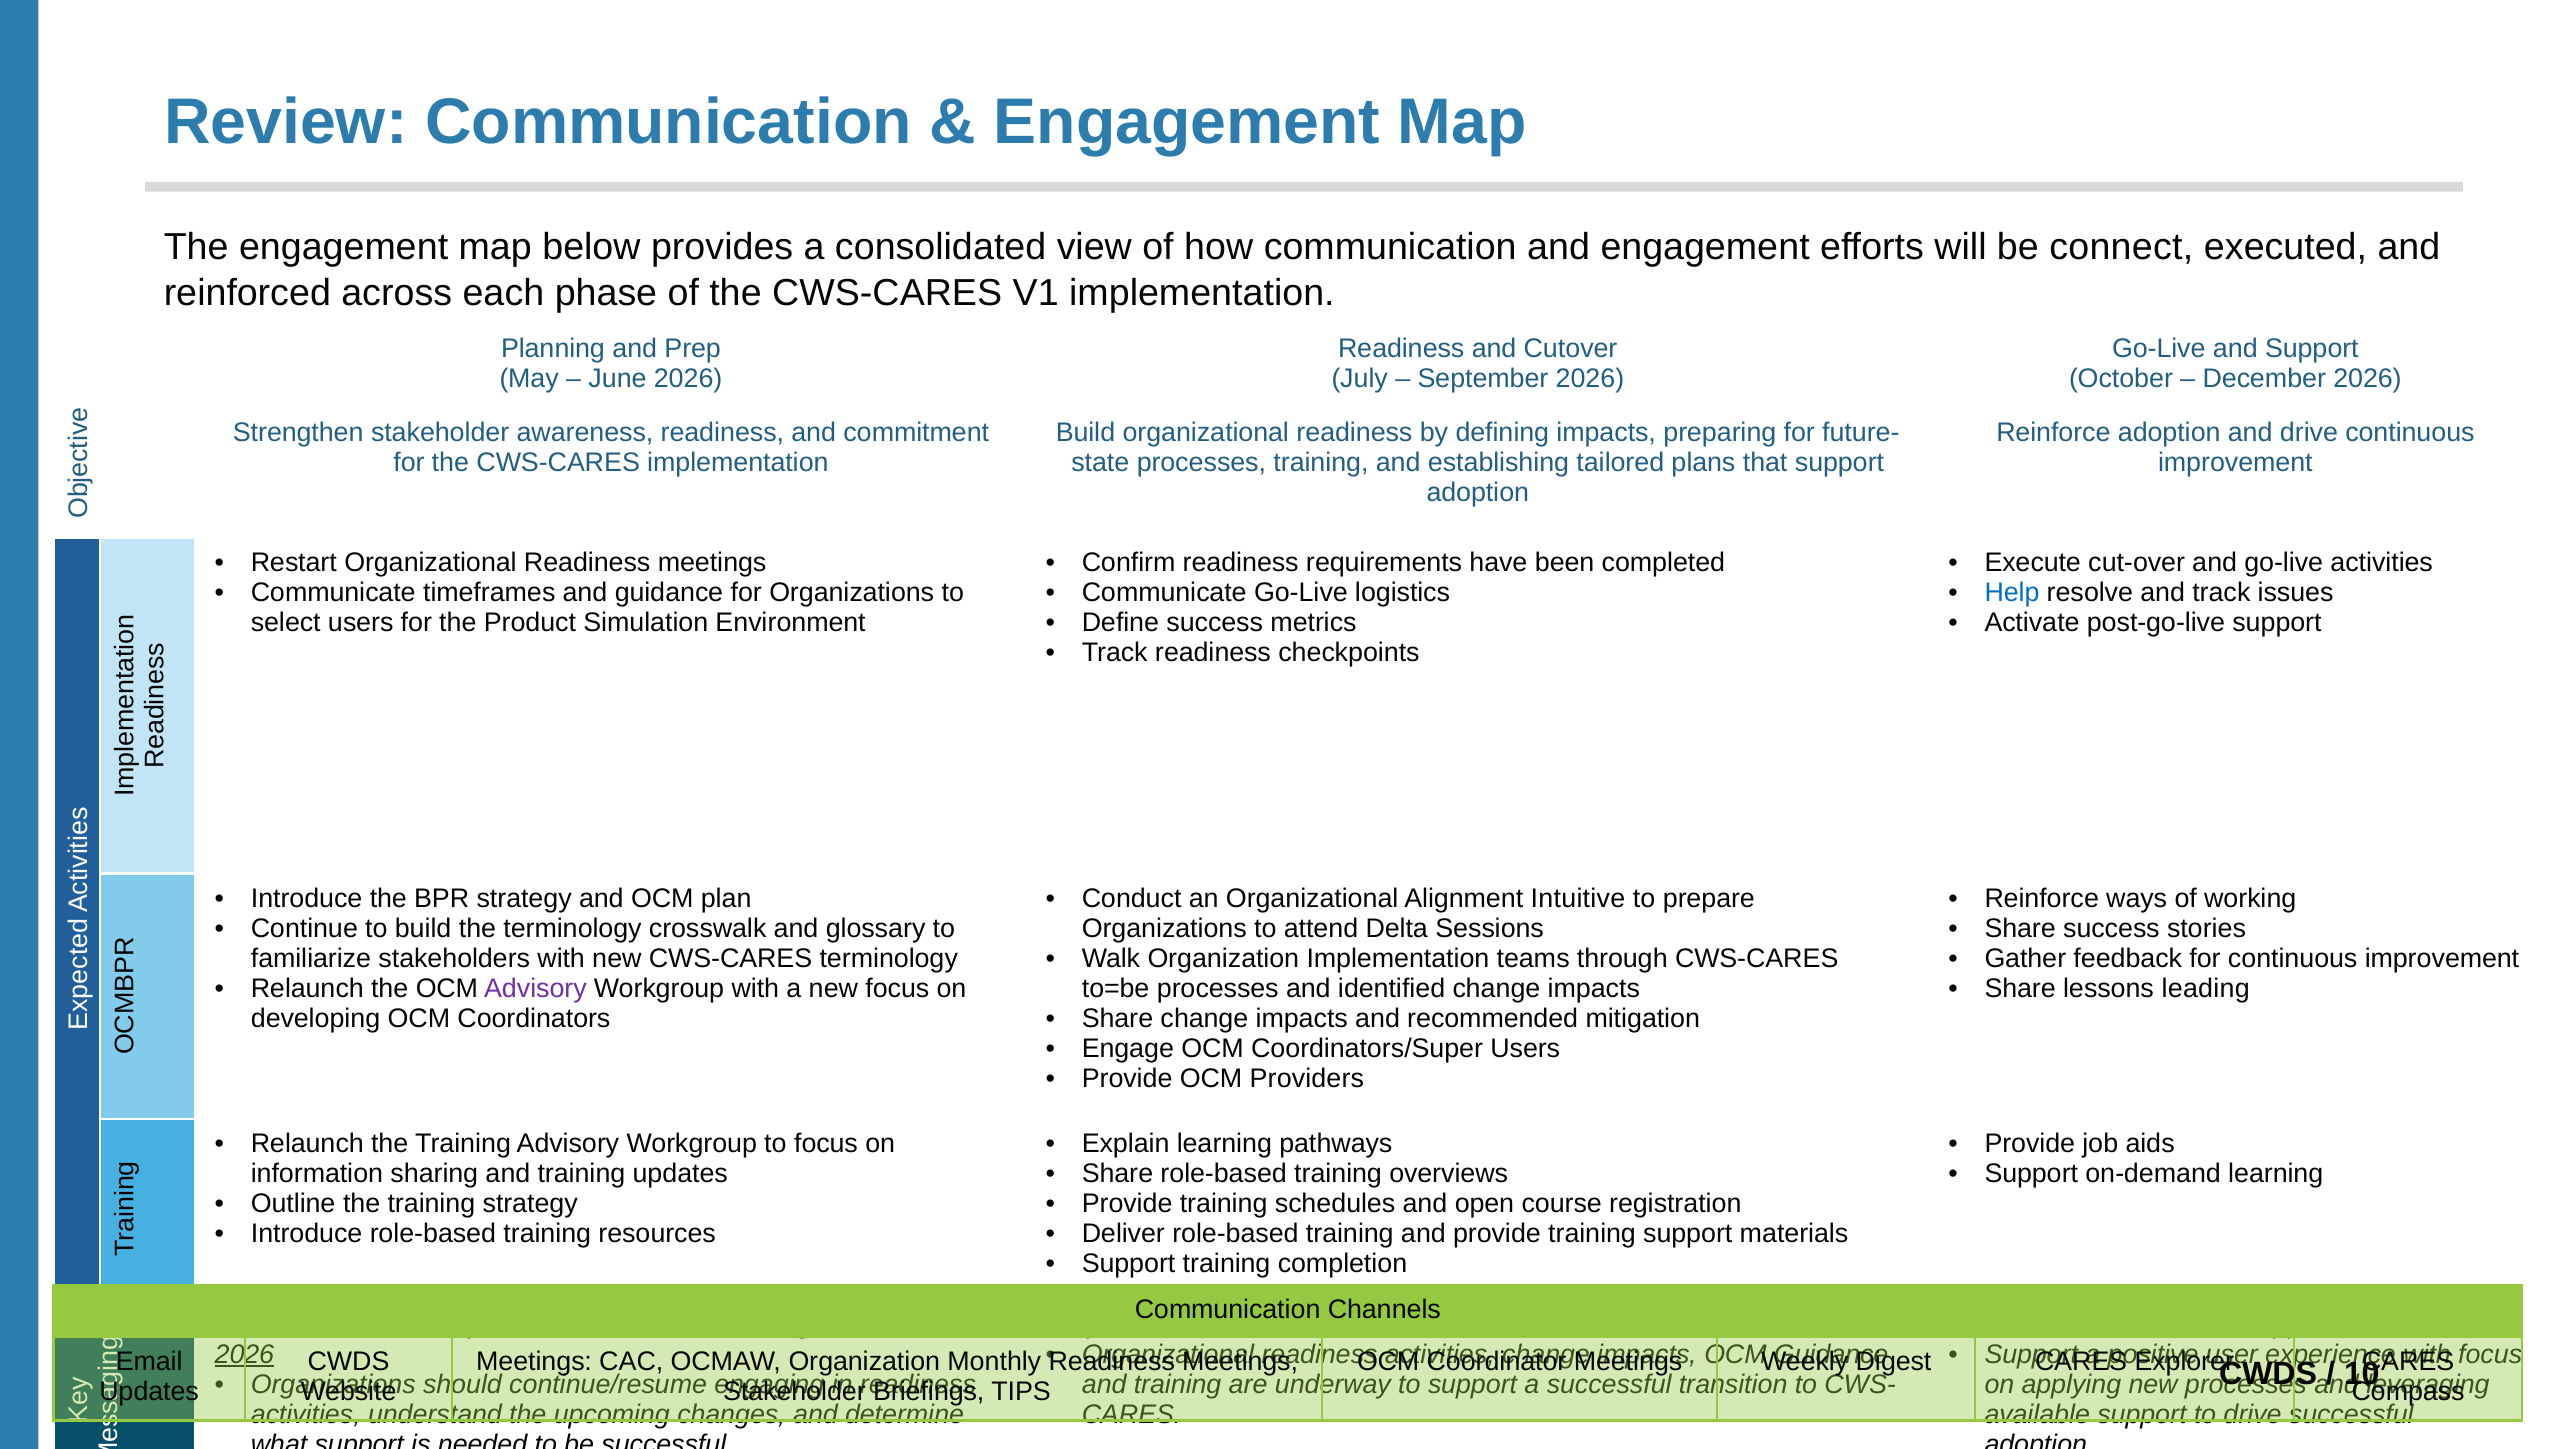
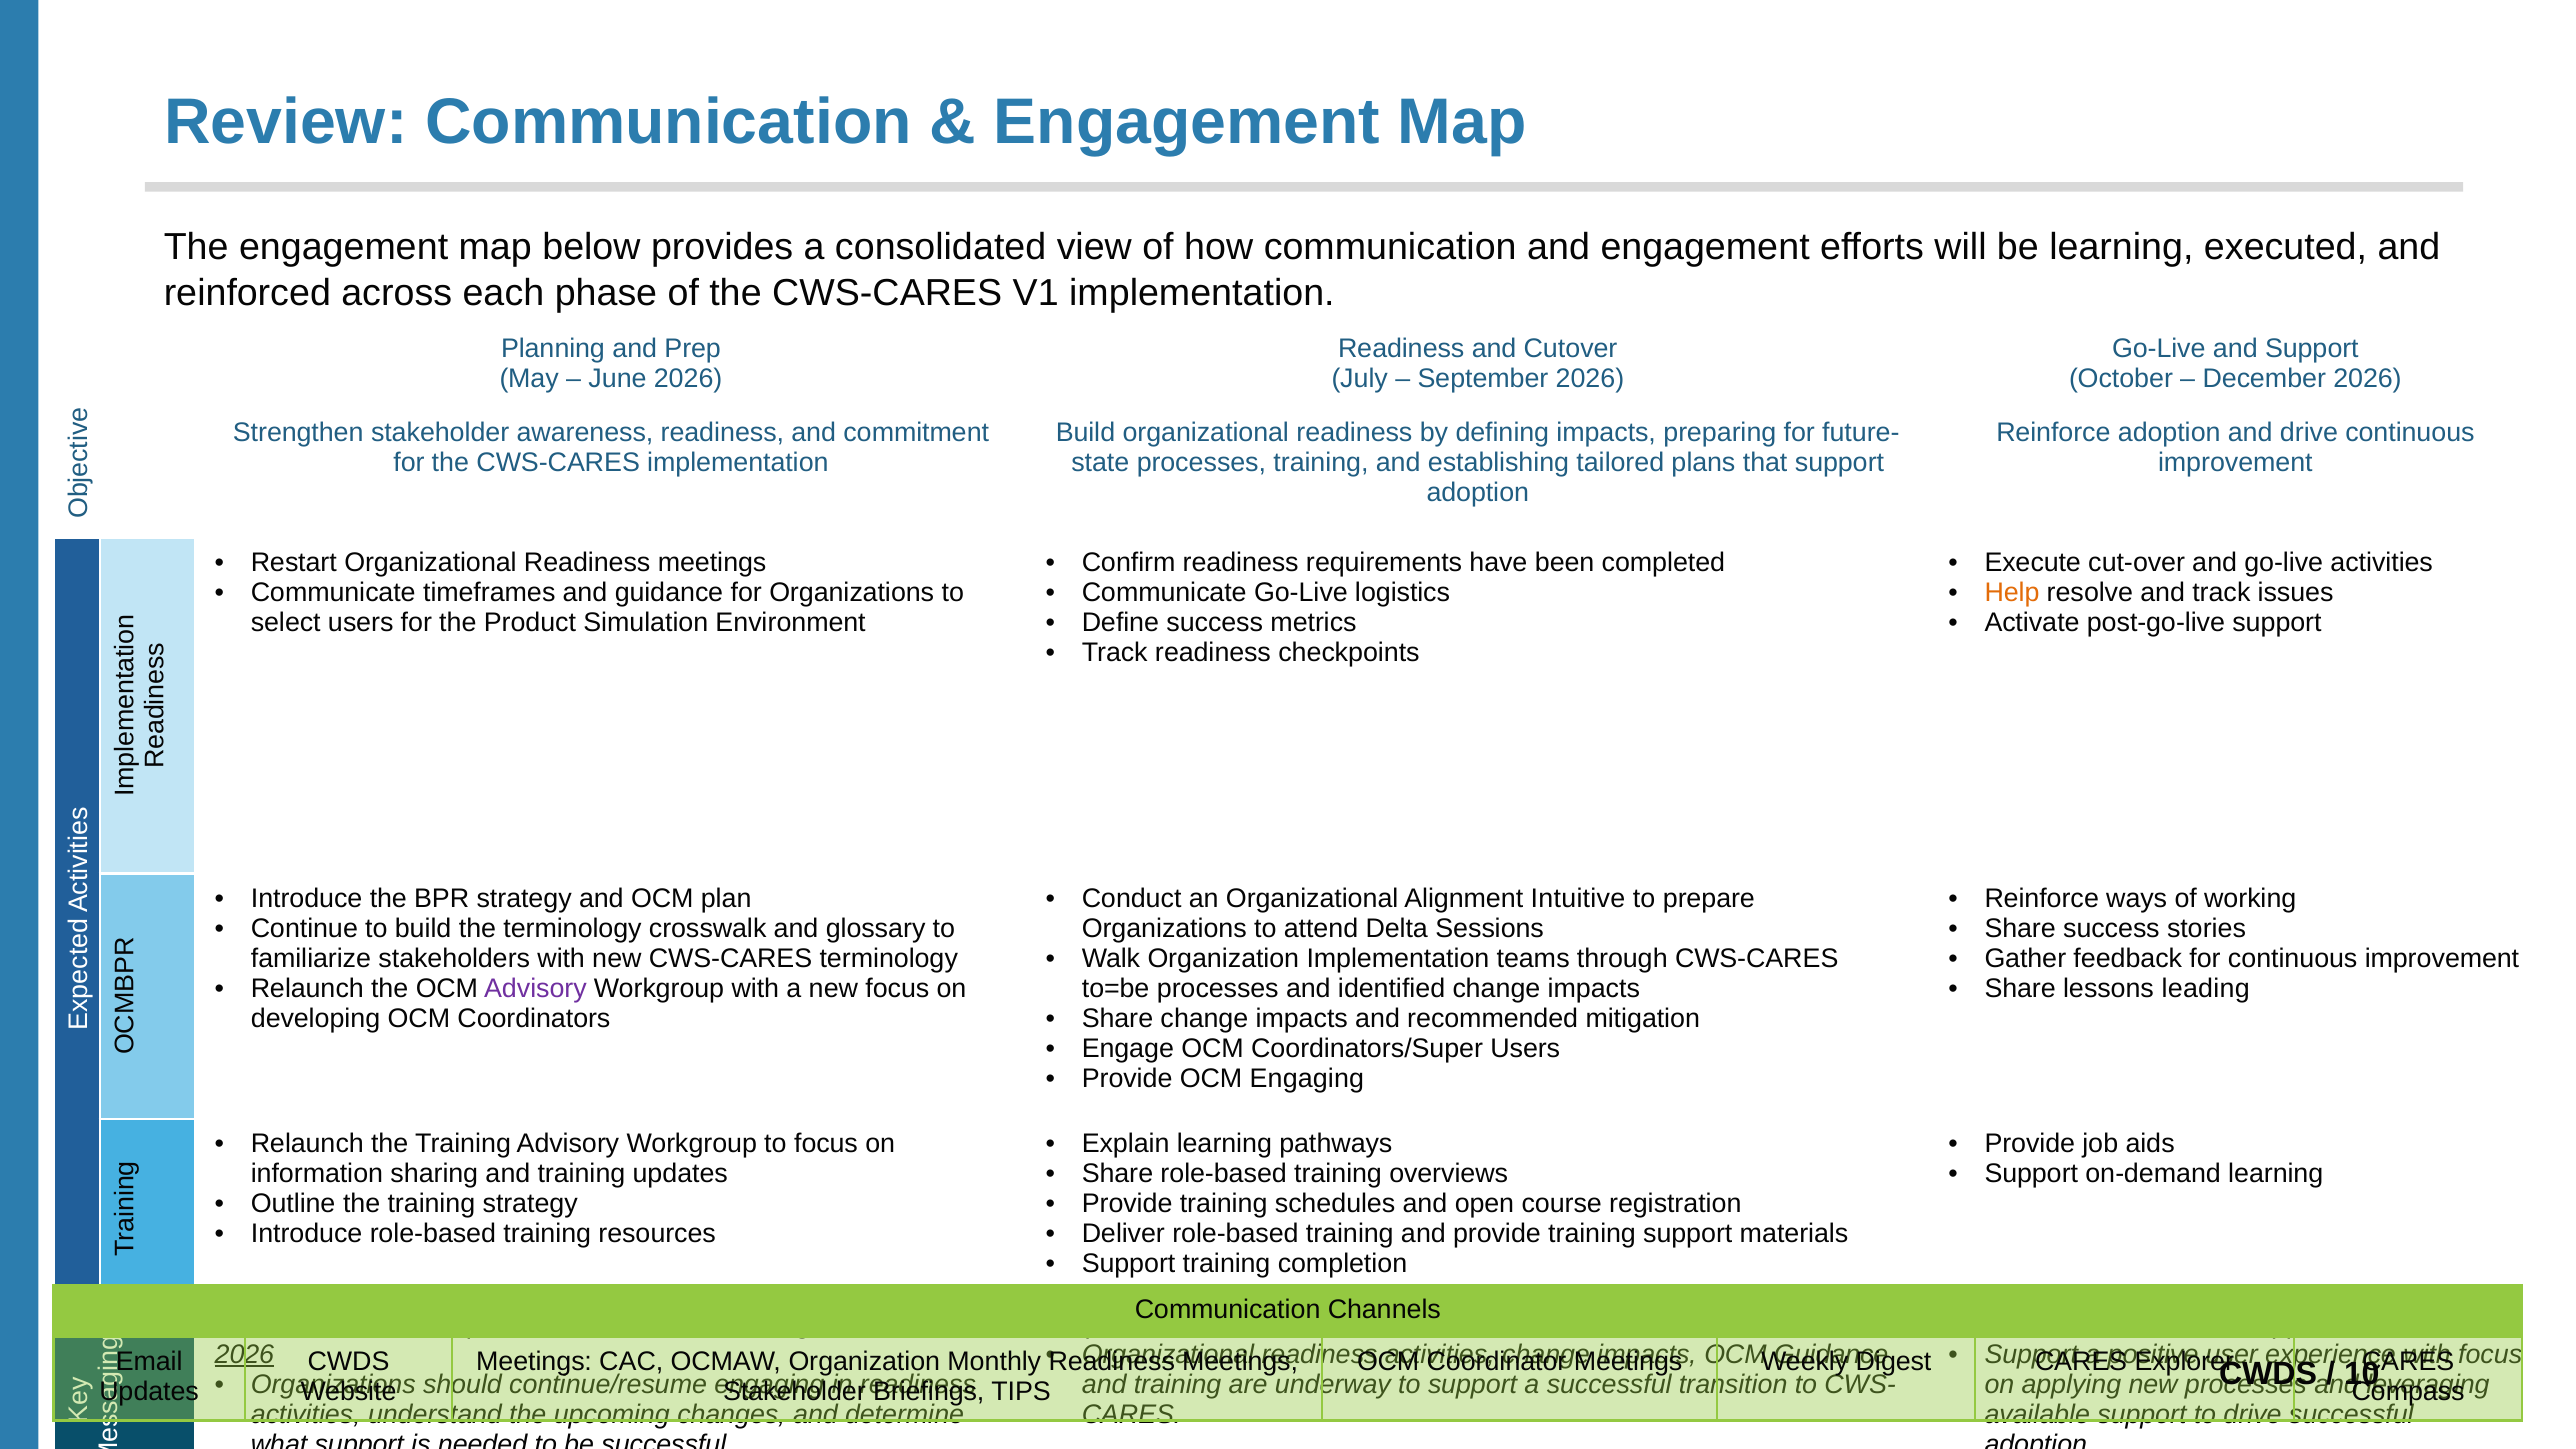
be connect: connect -> learning
Help colour: blue -> orange
OCM Providers: Providers -> Engaging
